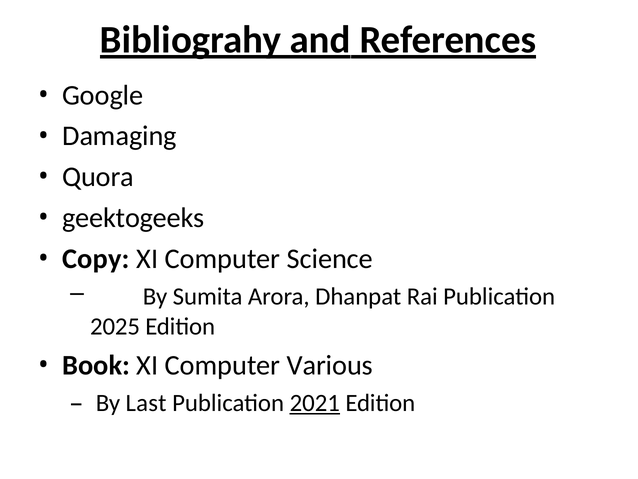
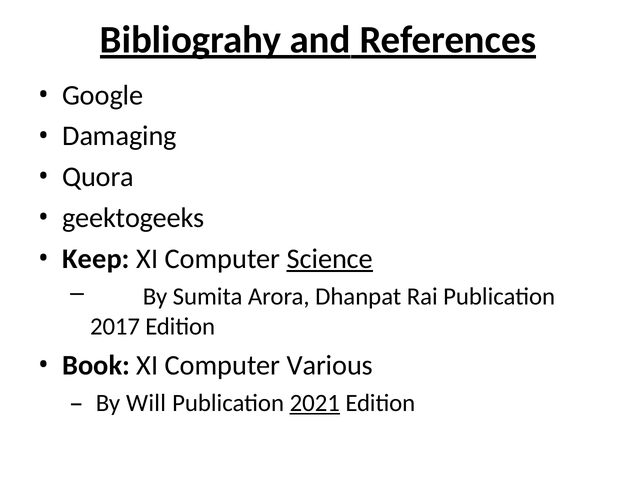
Copy: Copy -> Keep
Science underline: none -> present
2025: 2025 -> 2017
Last: Last -> Will
